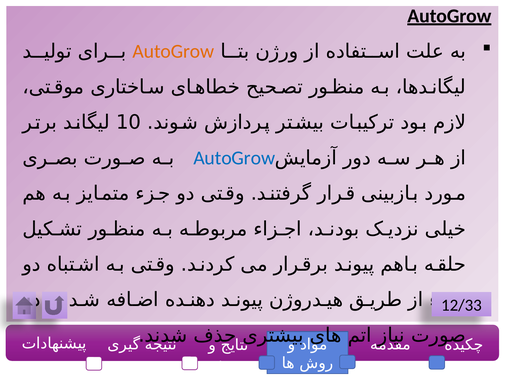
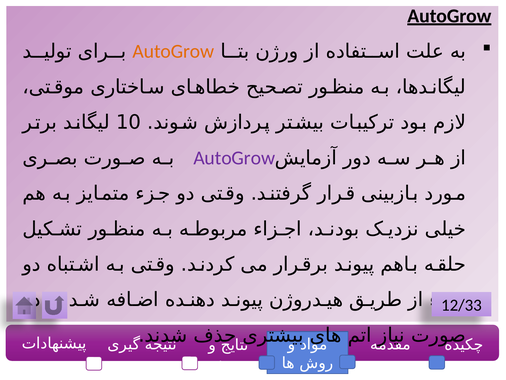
AutoGrow at (234, 158) colour: blue -> purple
